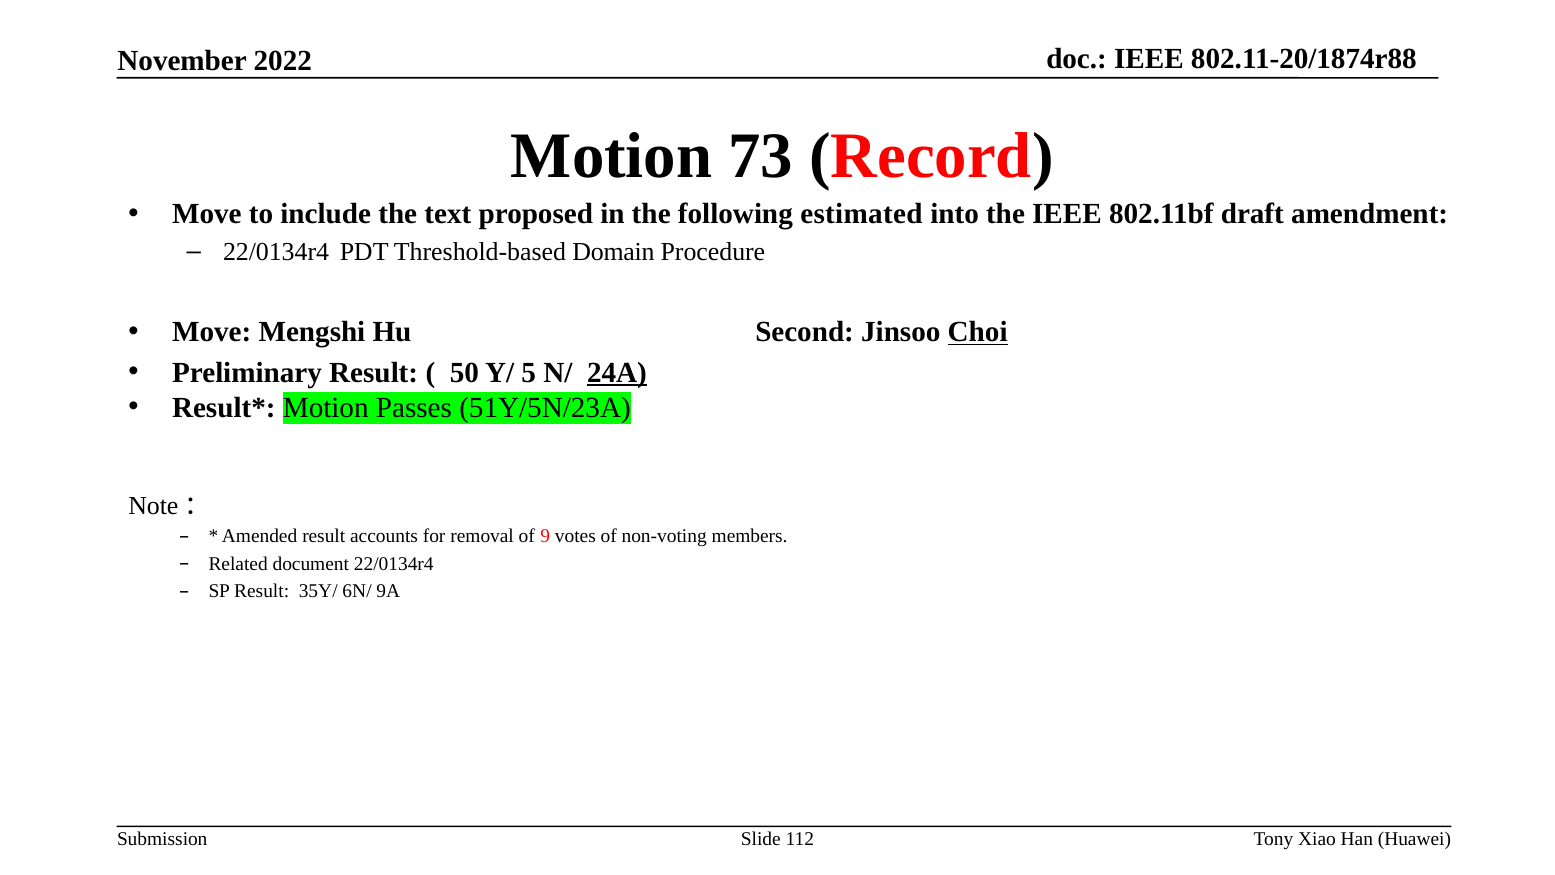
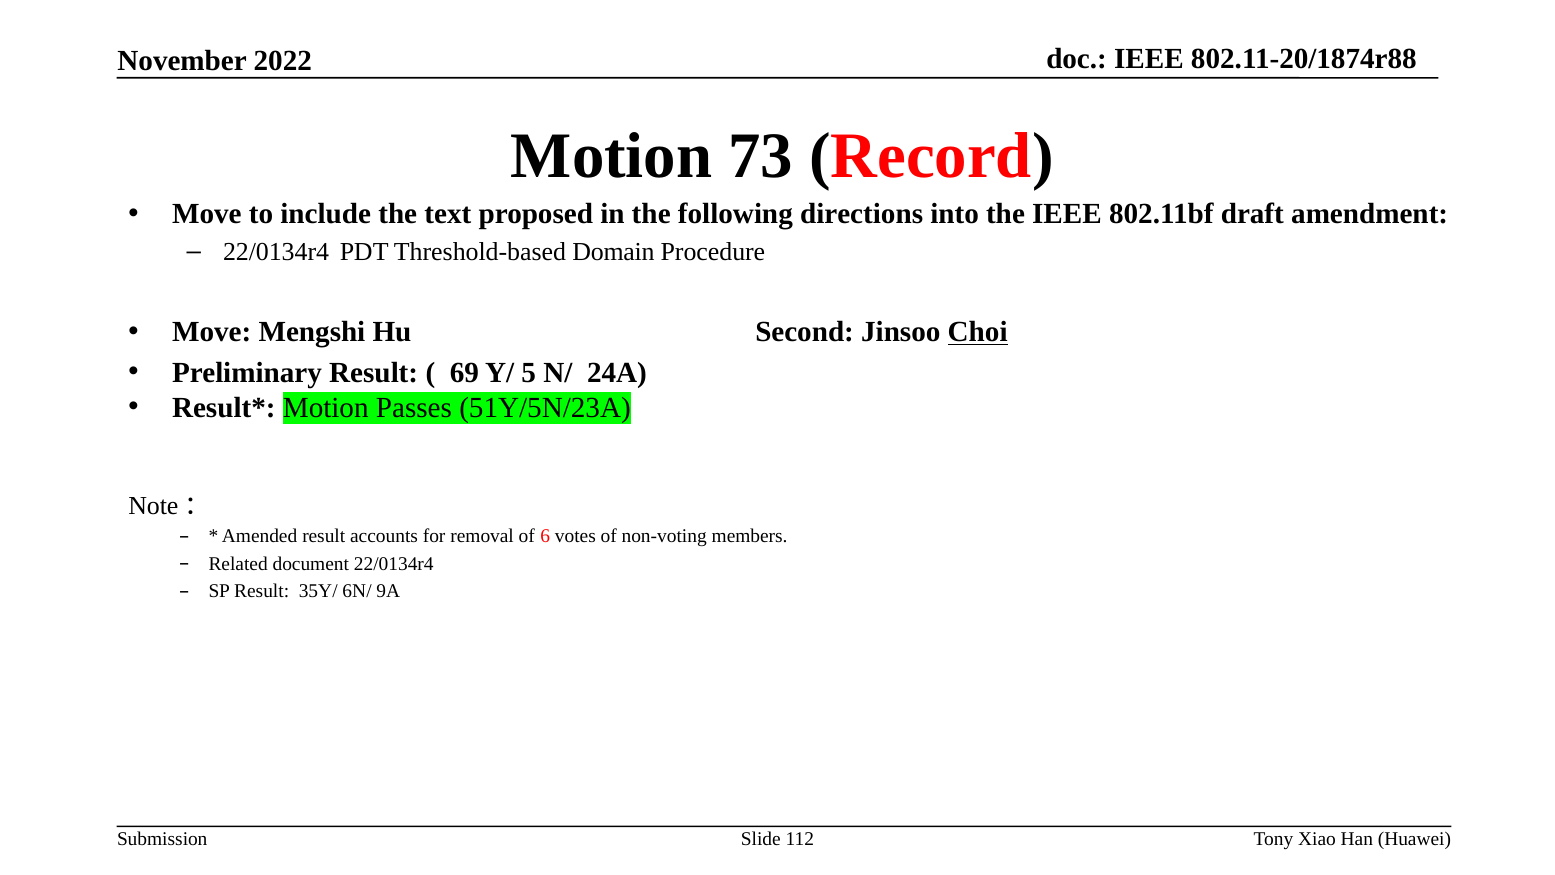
estimated: estimated -> directions
50: 50 -> 69
24A underline: present -> none
9: 9 -> 6
